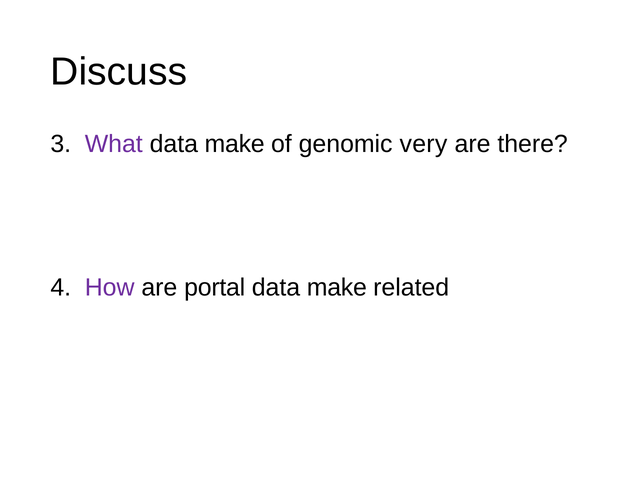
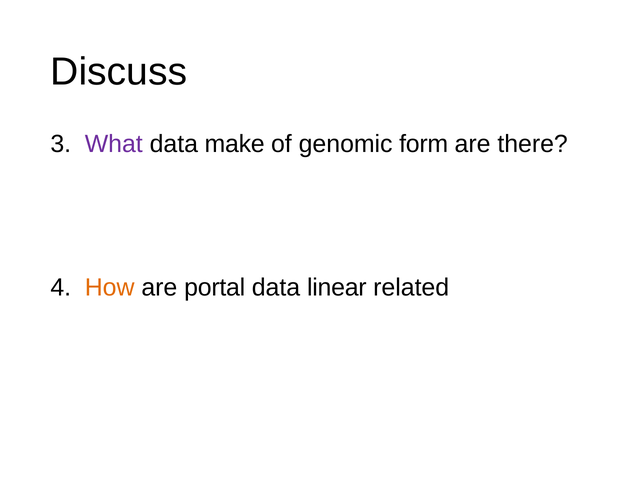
very: very -> form
How colour: purple -> orange
make at (337, 287): make -> linear
